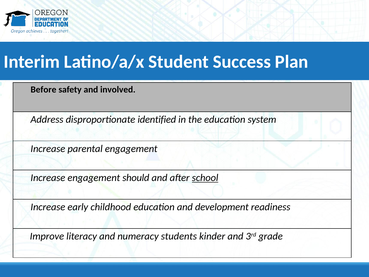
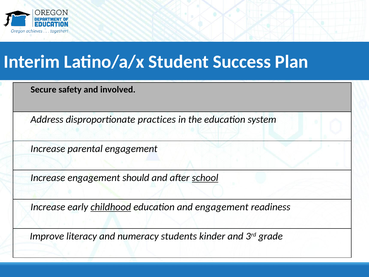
Before: Before -> Secure
identified: identified -> practices
childhood underline: none -> present
and development: development -> engagement
